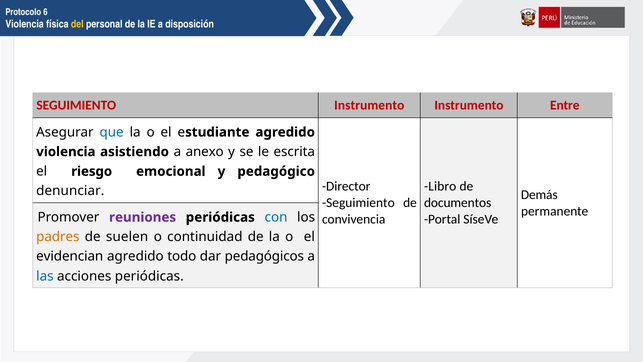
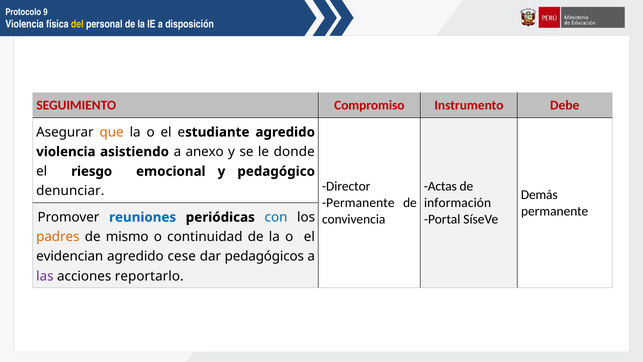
6: 6 -> 9
SEGUIMIENTO Instrumento: Instrumento -> Compromiso
Entre: Entre -> Debe
que colour: blue -> orange
escrita: escrita -> donde
Libro: Libro -> Actas
Seguimiento at (358, 203): Seguimiento -> Permanente
documentos: documentos -> información
reuniones colour: purple -> blue
suelen: suelen -> mismo
todo: todo -> cese
las colour: blue -> purple
acciones periódicas: periódicas -> reportarlo
